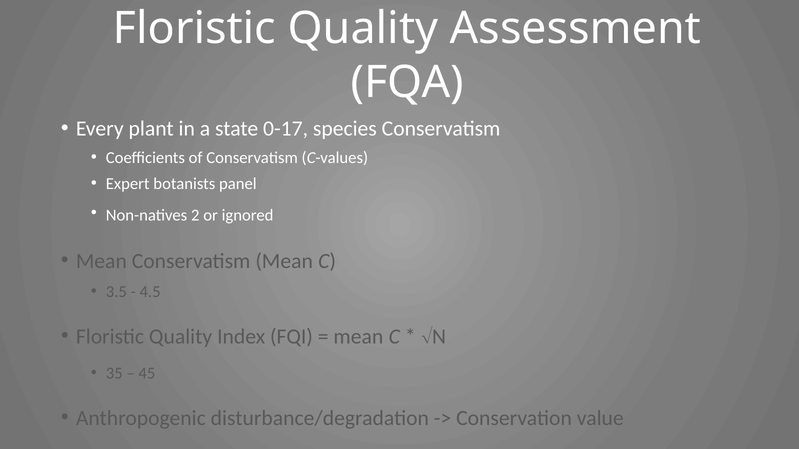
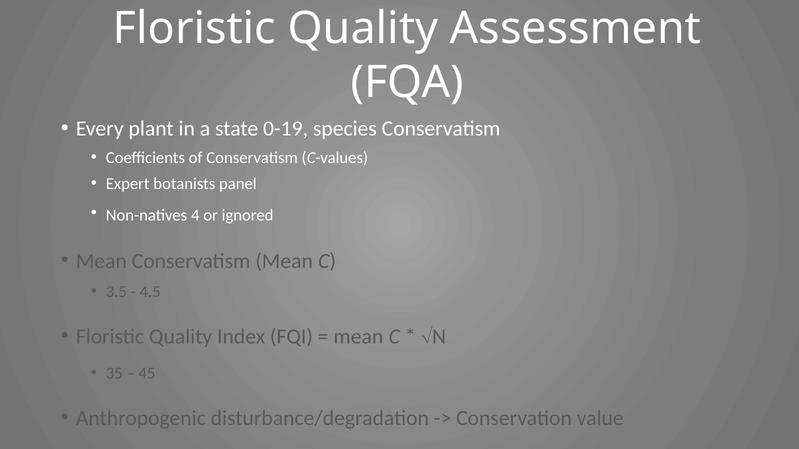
0-17: 0-17 -> 0-19
2: 2 -> 4
